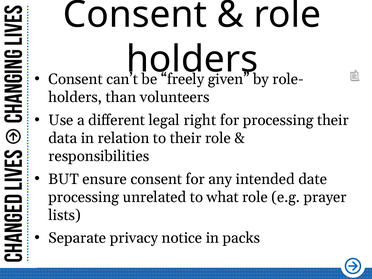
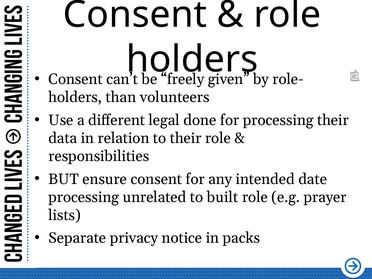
right: right -> done
what: what -> built
